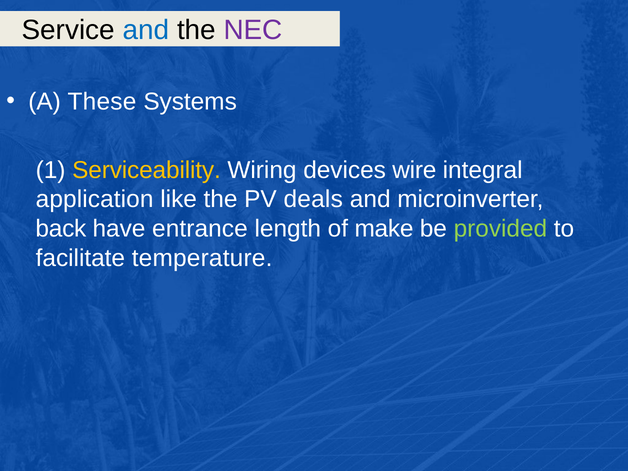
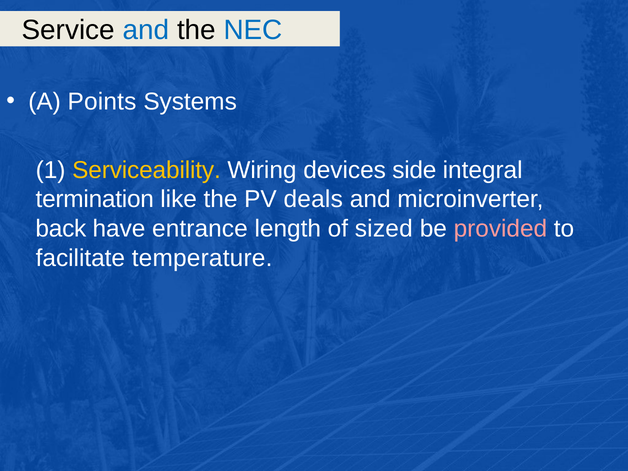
NEC colour: purple -> blue
These: These -> Points
wire: wire -> side
application: application -> termination
make: make -> sized
provided colour: light green -> pink
